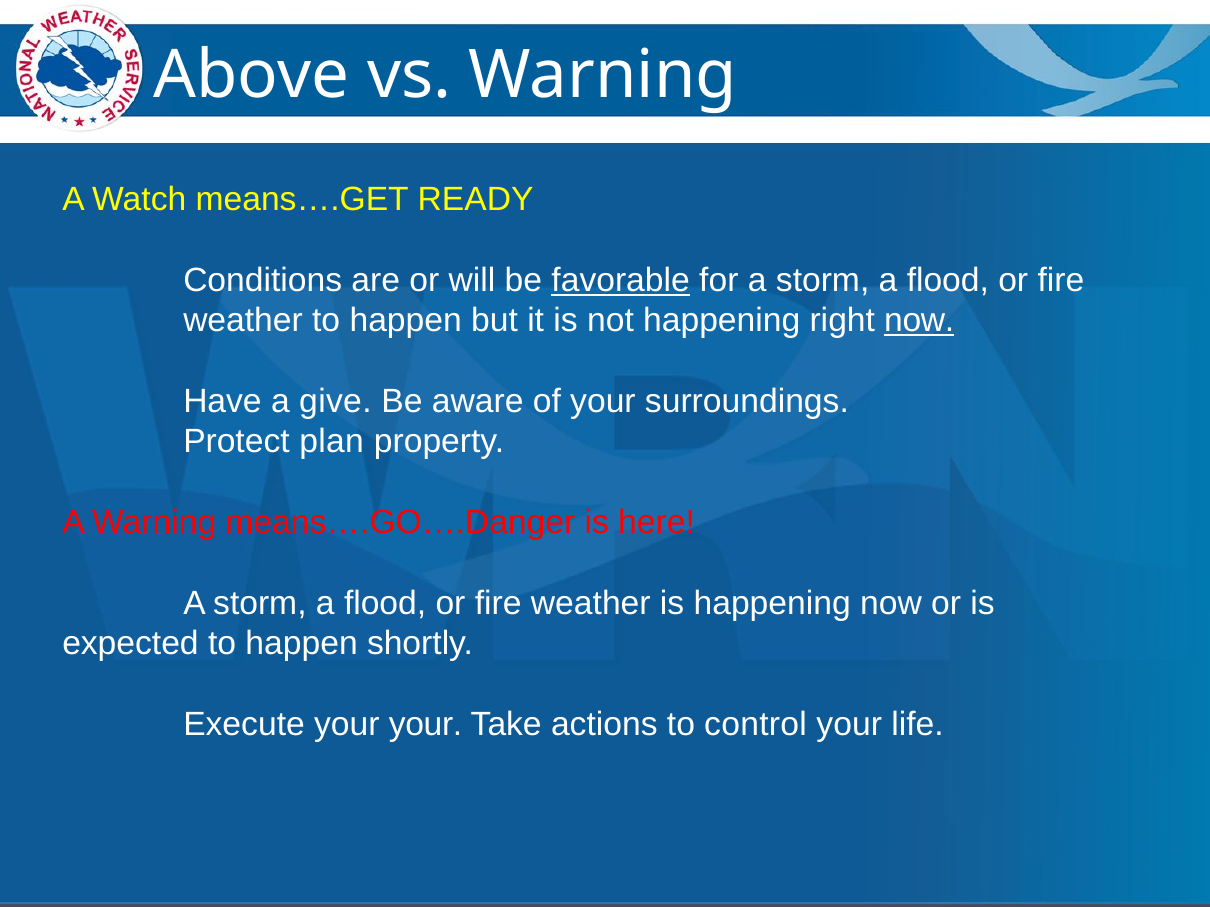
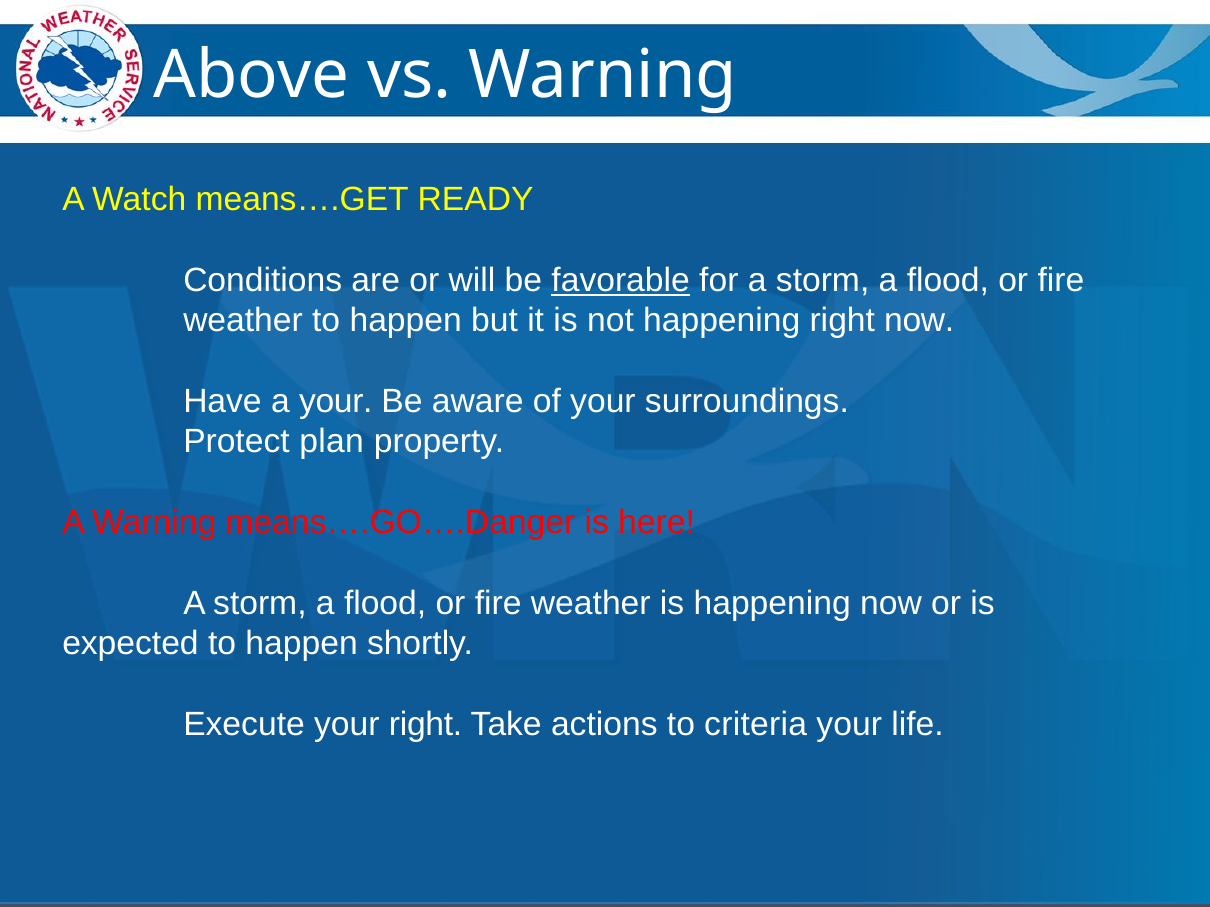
now at (919, 321) underline: present -> none
a give: give -> your
your your: your -> right
control: control -> criteria
